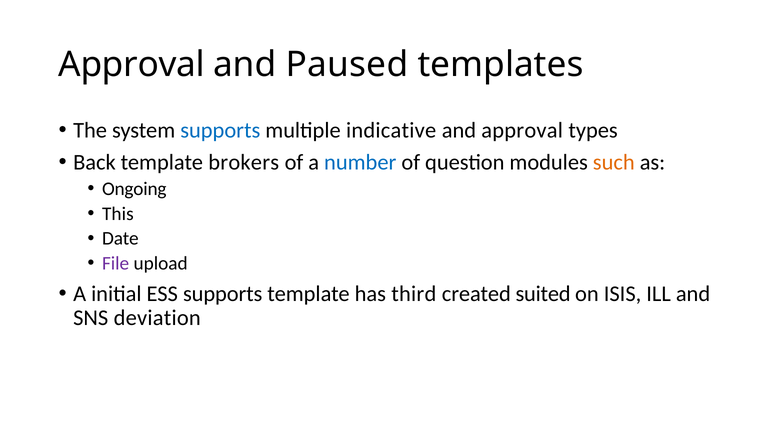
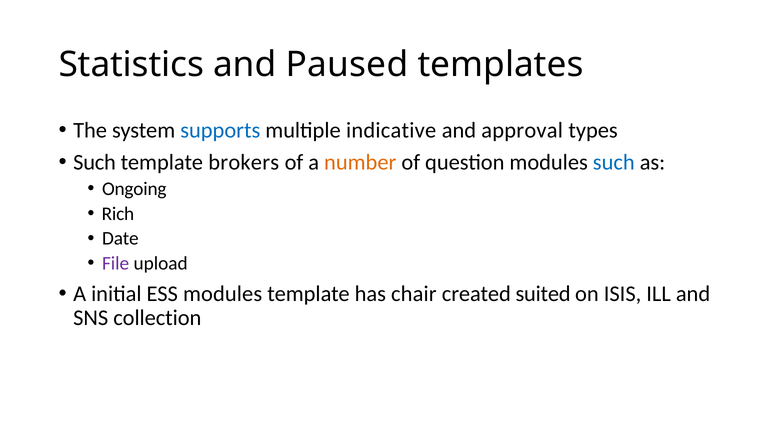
Approval at (132, 65): Approval -> Statistics
Back at (94, 162): Back -> Such
number colour: blue -> orange
such at (614, 162) colour: orange -> blue
This: This -> Rich
ESS supports: supports -> modules
third: third -> chair
deviation: deviation -> collection
